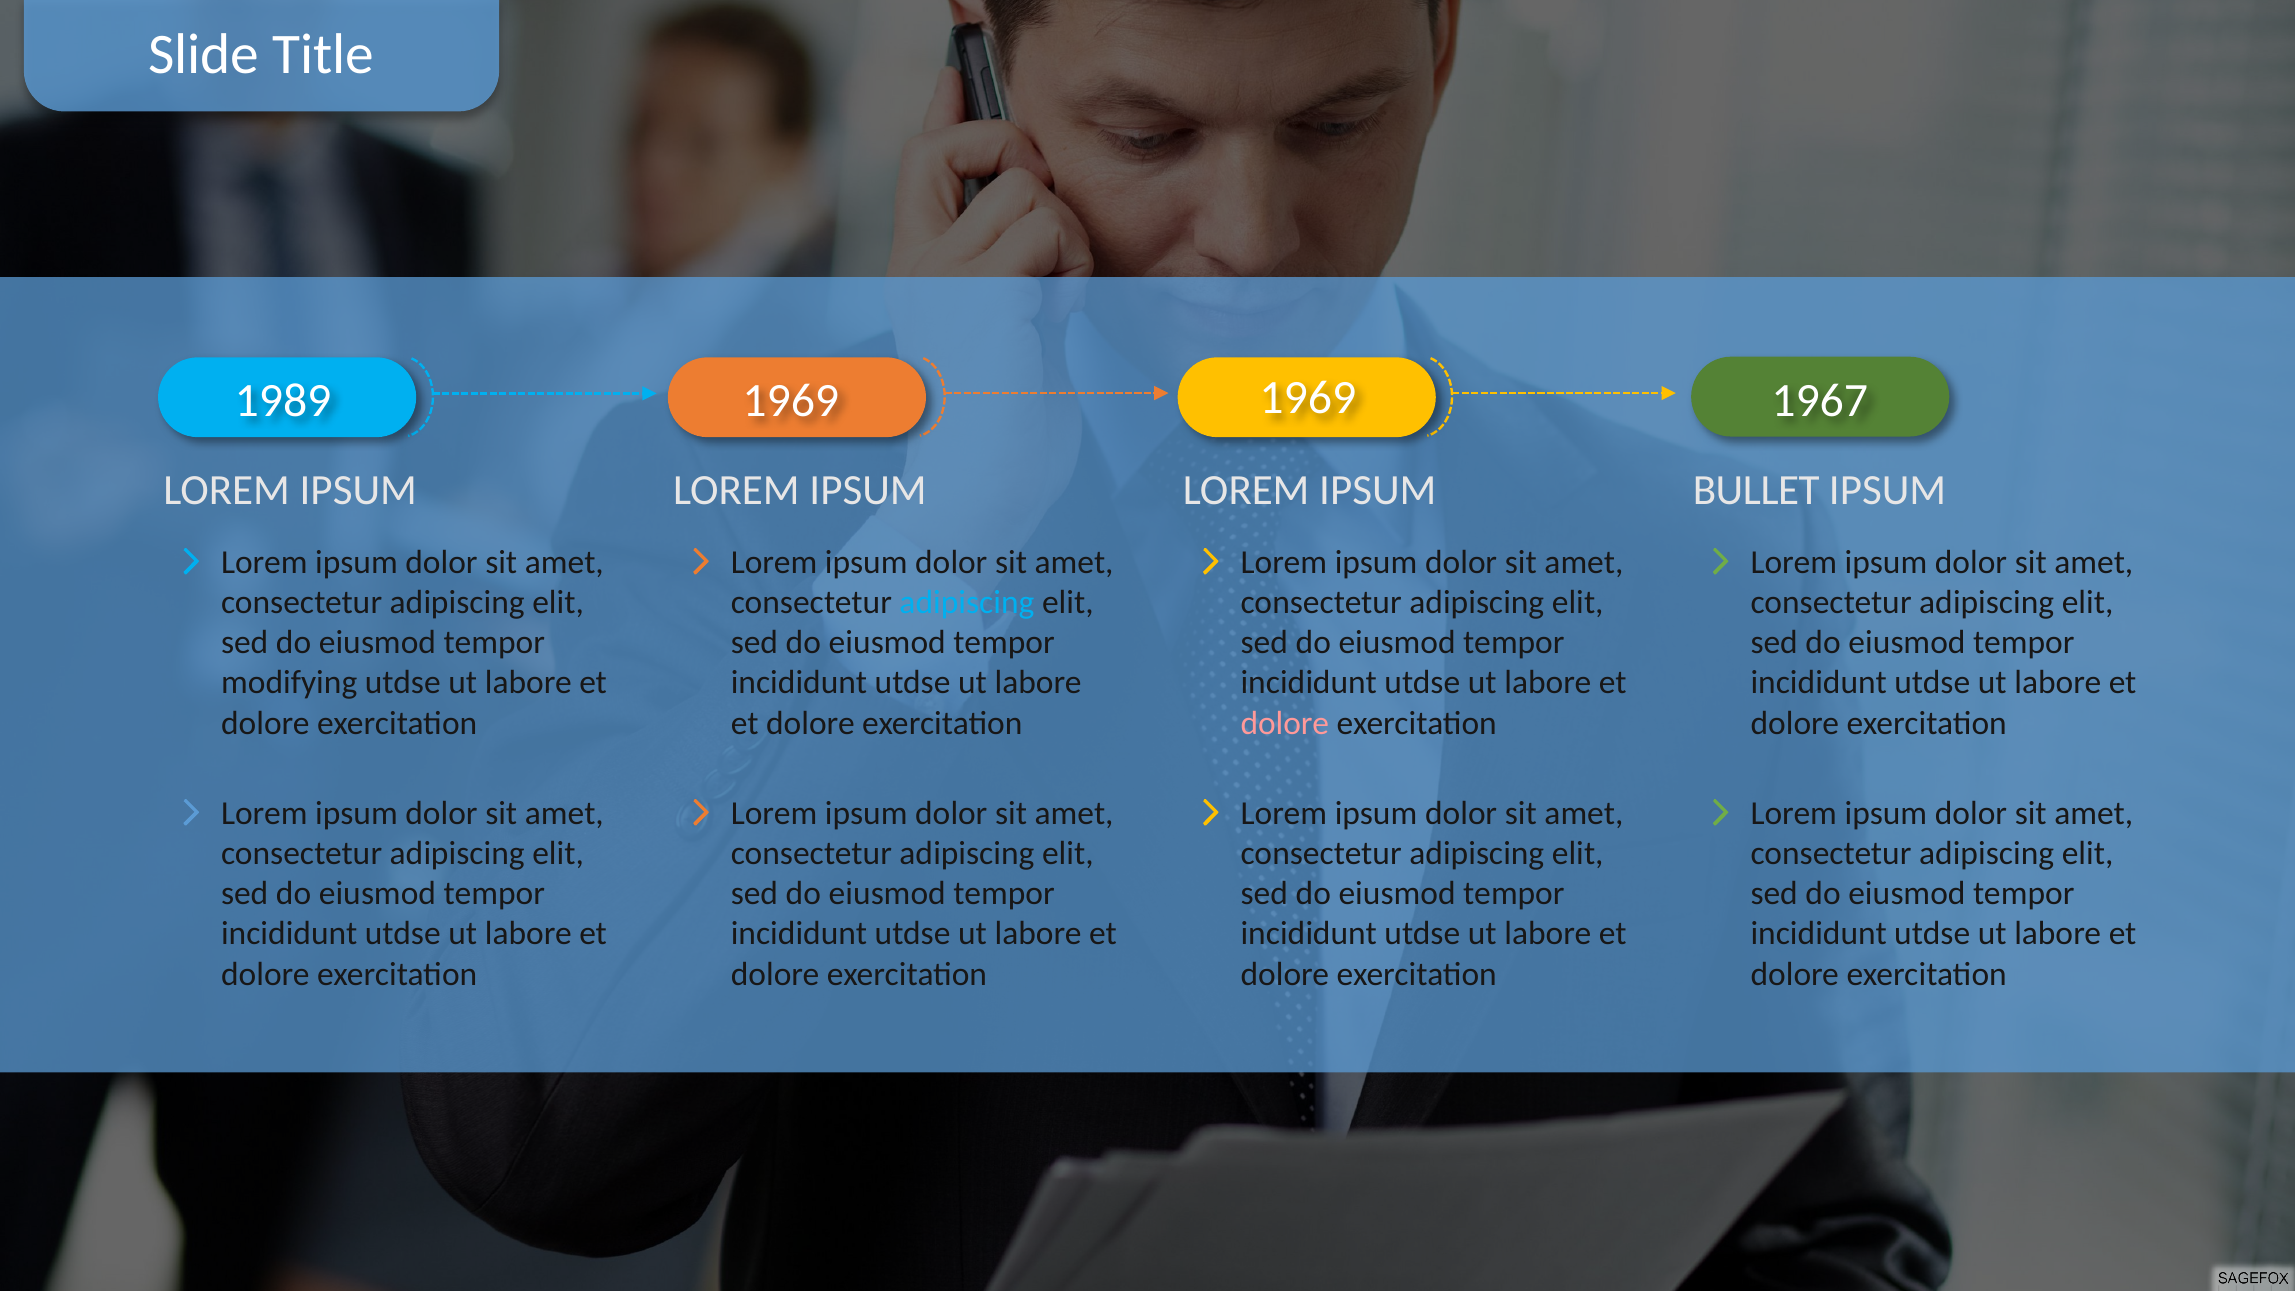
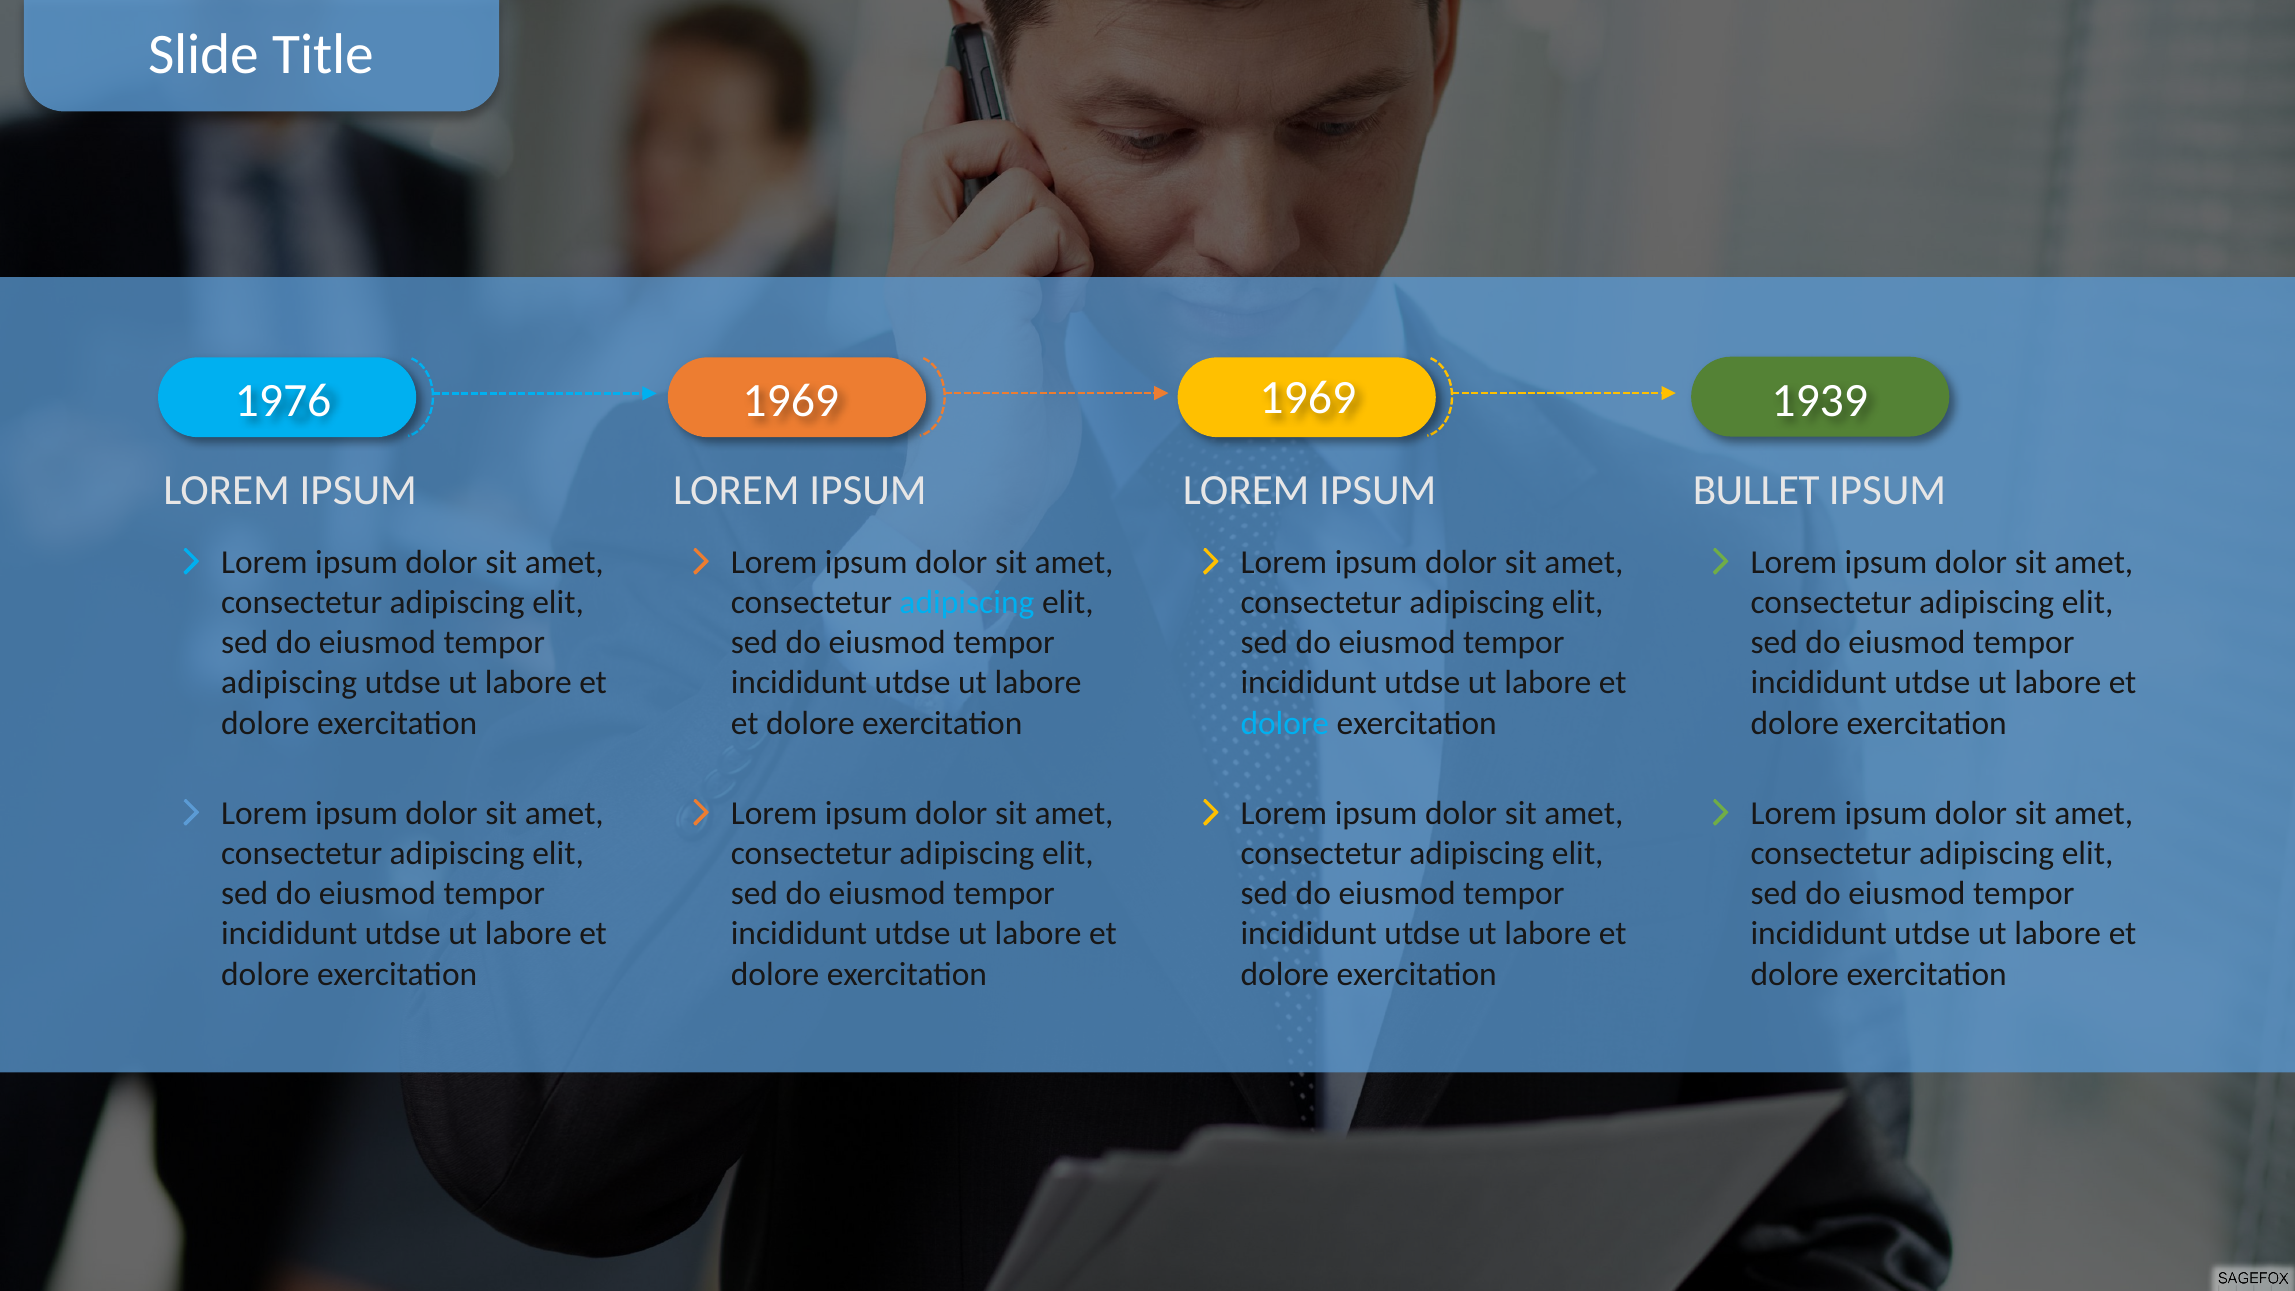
1989: 1989 -> 1976
1967: 1967 -> 1939
modifying at (289, 683): modifying -> adipiscing
dolore at (1285, 723) colour: pink -> light blue
